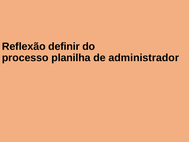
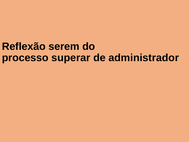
definir: definir -> serem
planilha: planilha -> superar
